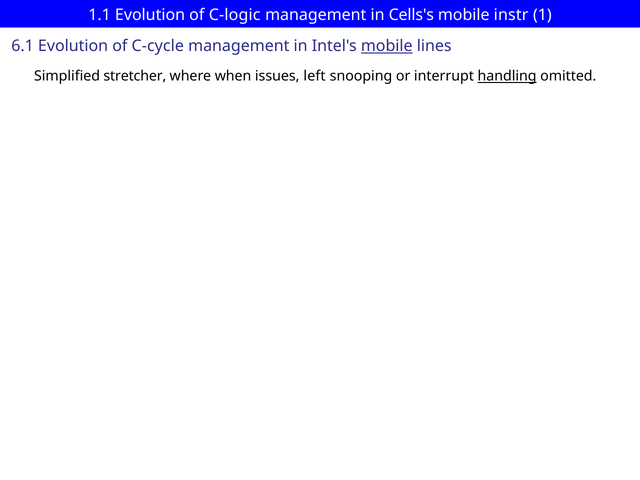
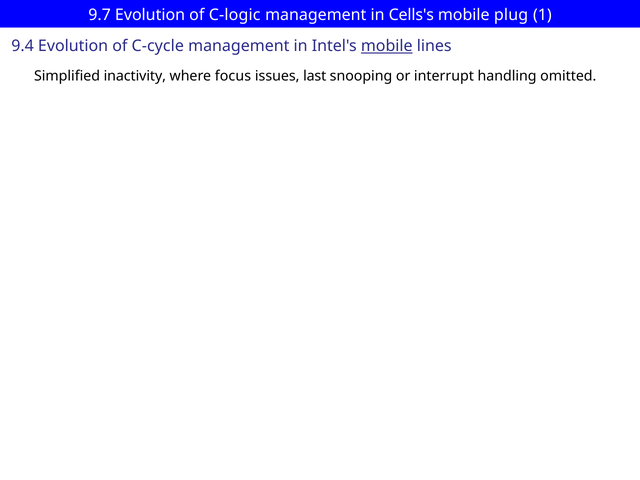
1.1: 1.1 -> 9.7
instr: instr -> plug
6.1: 6.1 -> 9.4
stretcher: stretcher -> inactivity
when: when -> focus
left: left -> last
handling underline: present -> none
